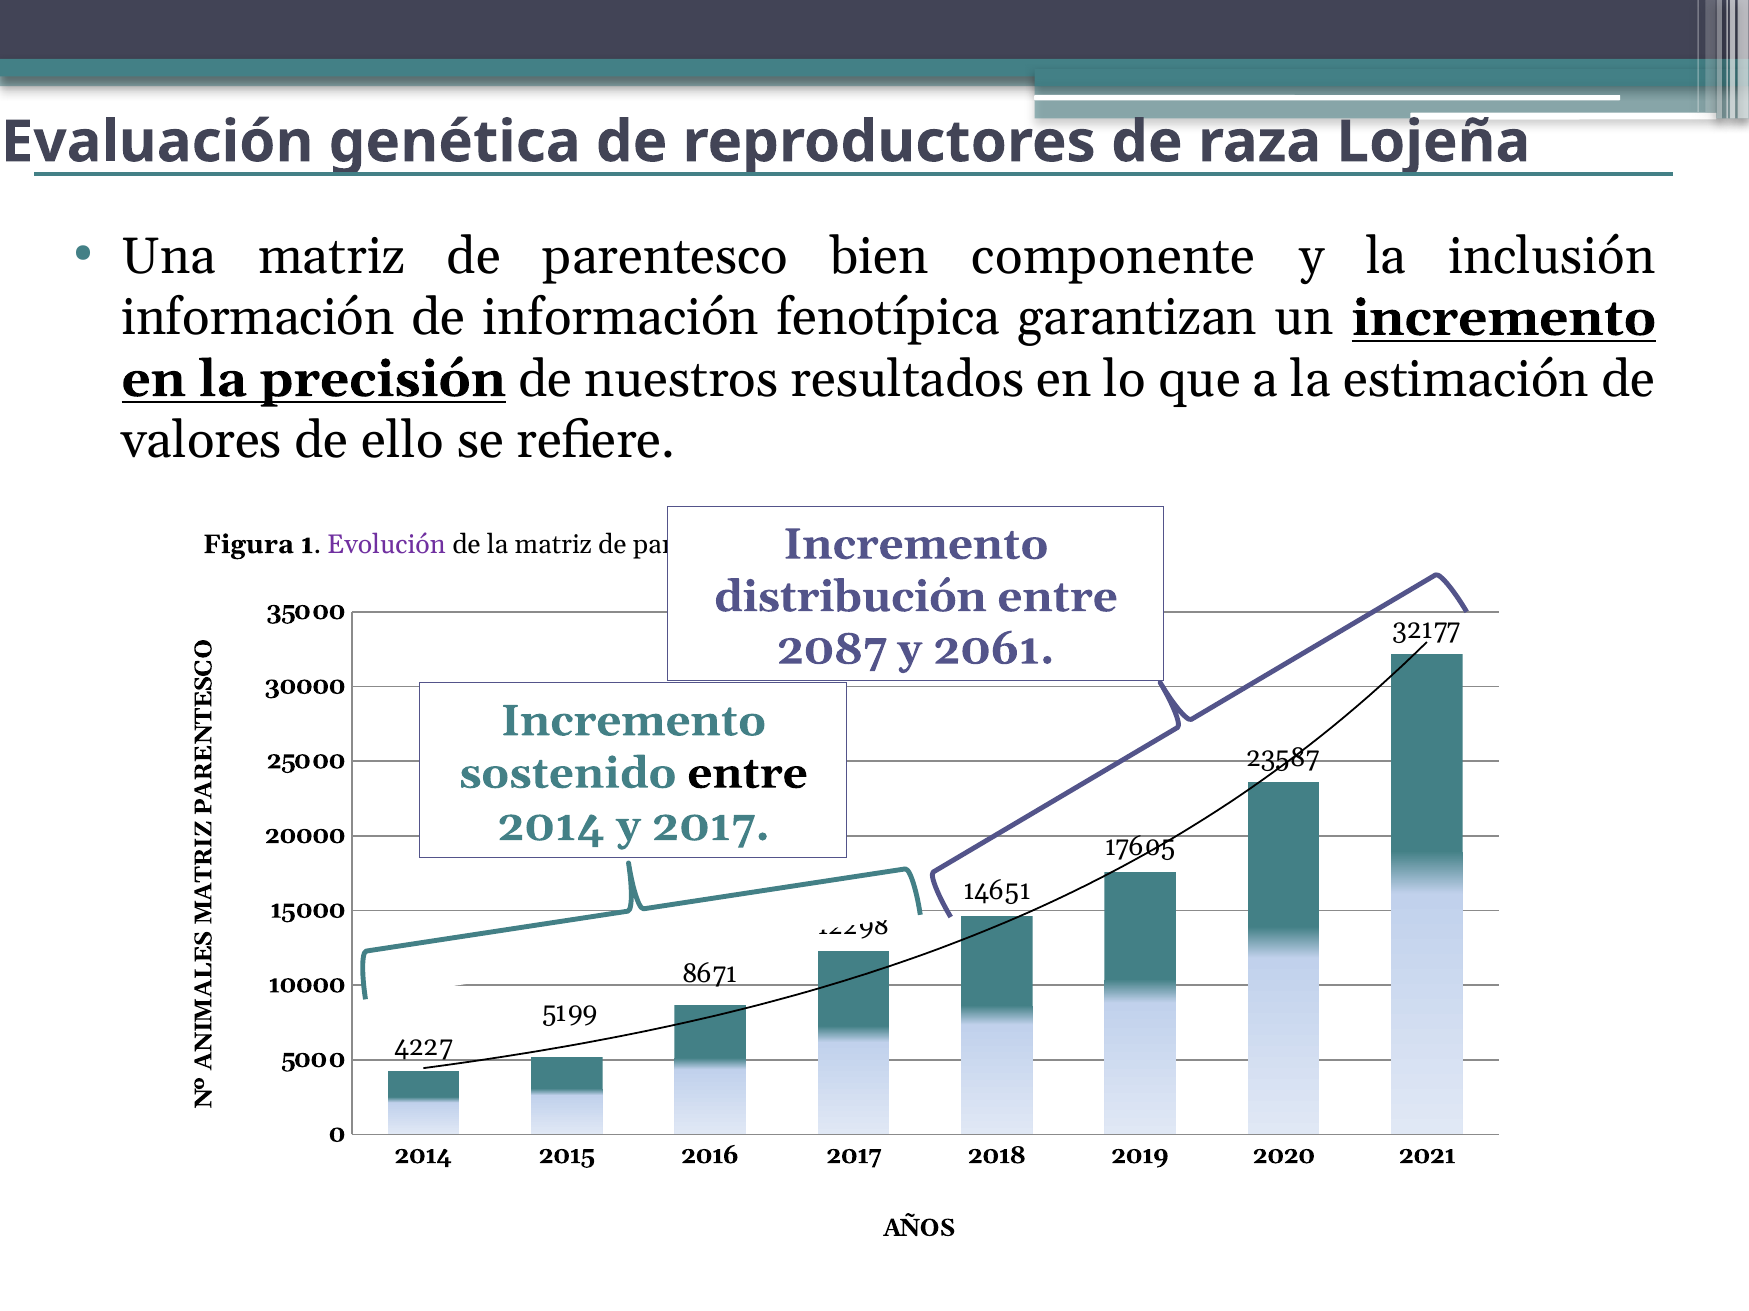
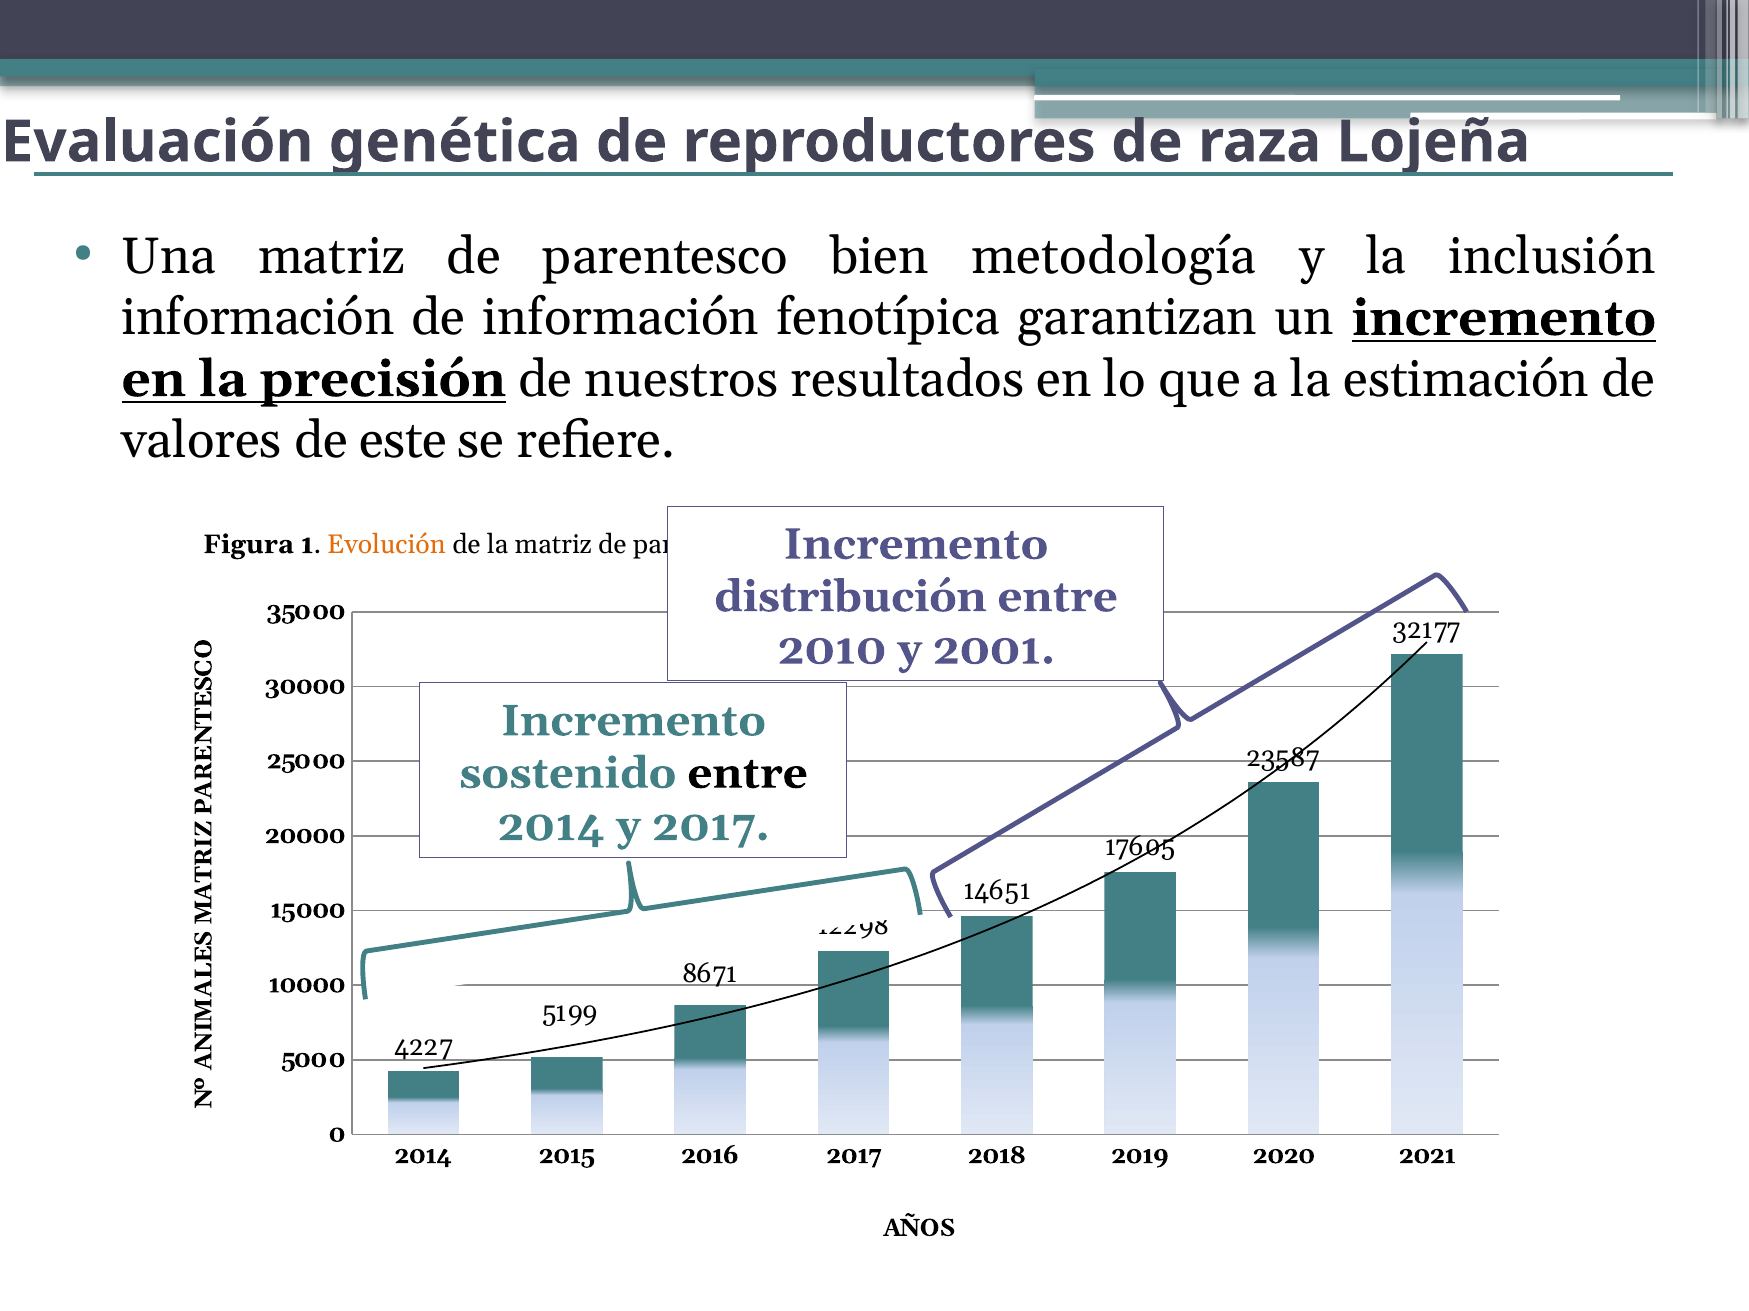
componente: componente -> metodología
ello: ello -> este
Evolución colour: purple -> orange
2087: 2087 -> 2010
2061: 2061 -> 2001
